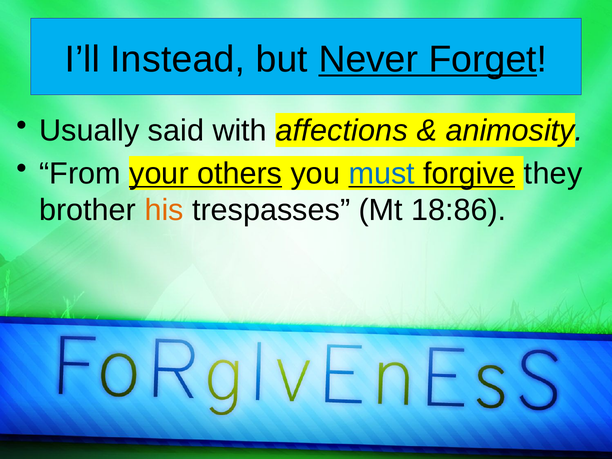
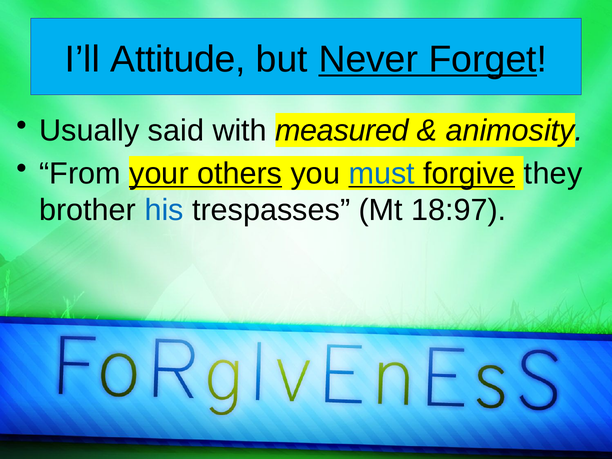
Instead: Instead -> Attitude
affections: affections -> measured
his colour: orange -> blue
18:86: 18:86 -> 18:97
